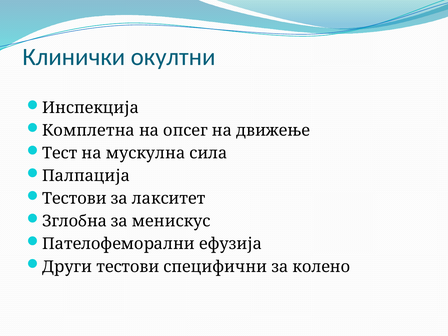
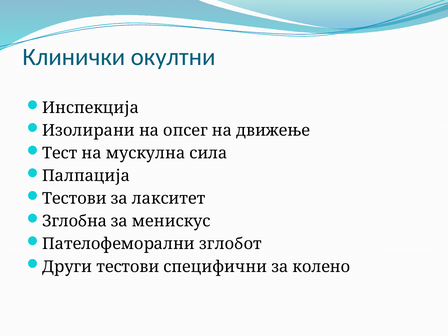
Комплетна: Комплетна -> Изолирани
ефузија: ефузија -> зглобот
